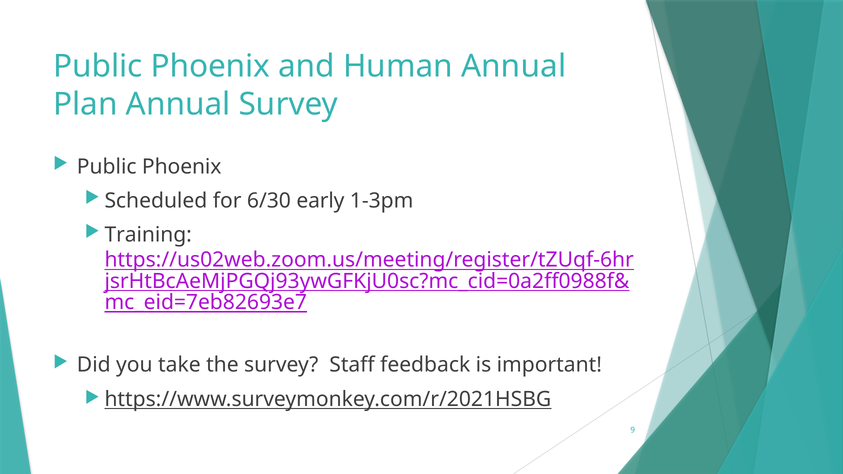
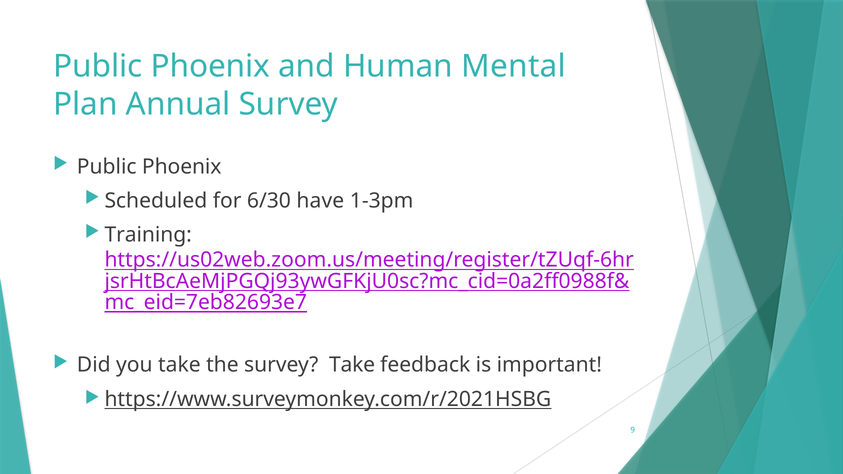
Human Annual: Annual -> Mental
early: early -> have
survey Staff: Staff -> Take
